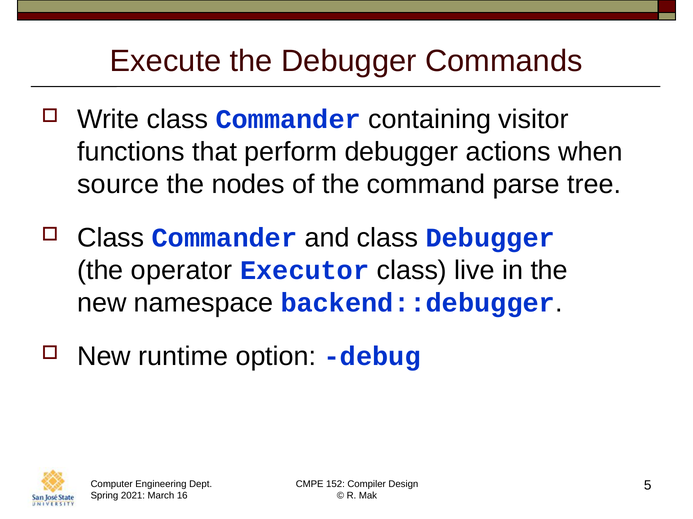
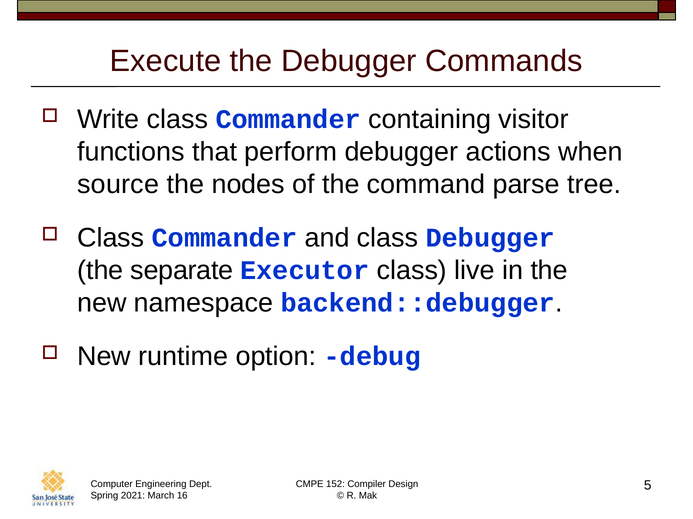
operator: operator -> separate
